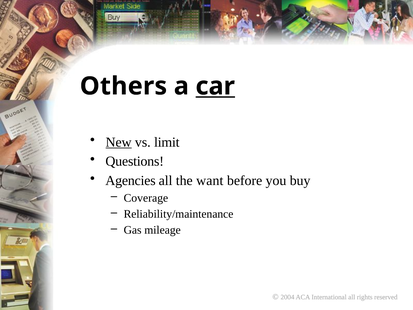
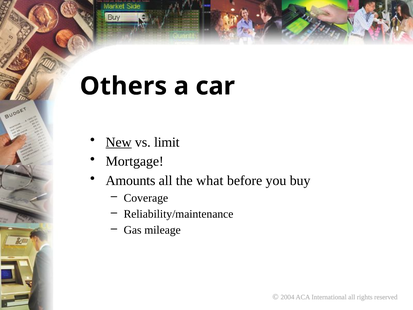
car underline: present -> none
Questions: Questions -> Mortgage
Agencies: Agencies -> Amounts
want: want -> what
